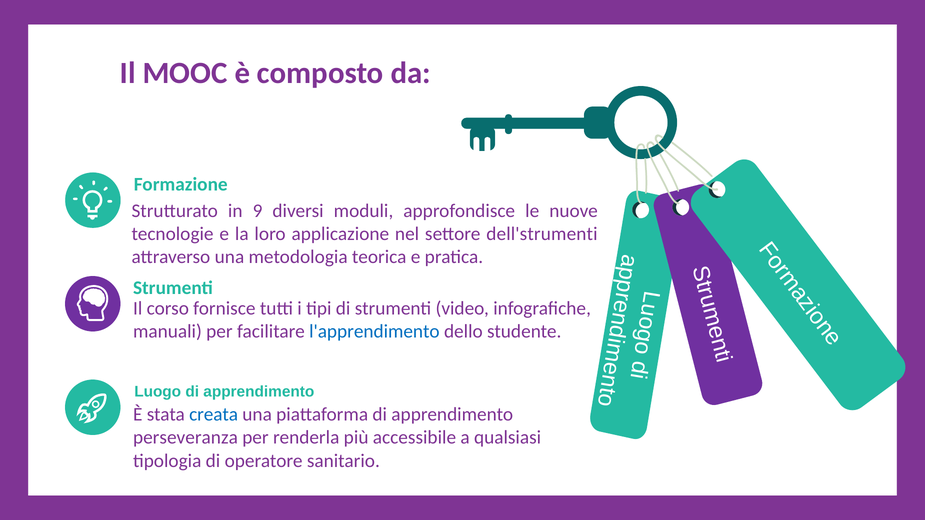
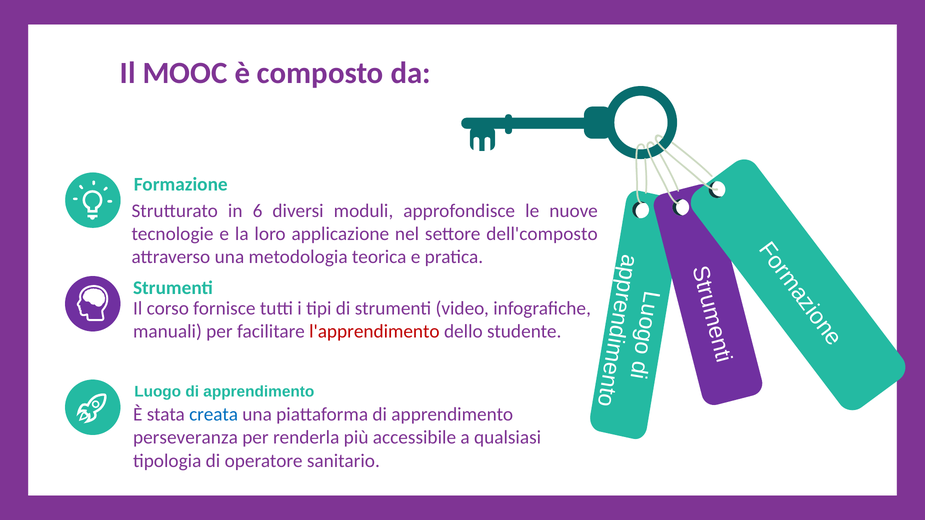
9: 9 -> 6
dell'strumenti: dell'strumenti -> dell'composto
l'apprendimento colour: blue -> red
